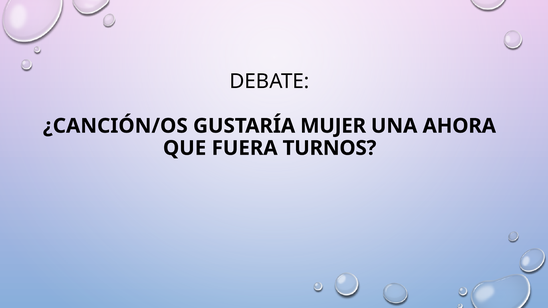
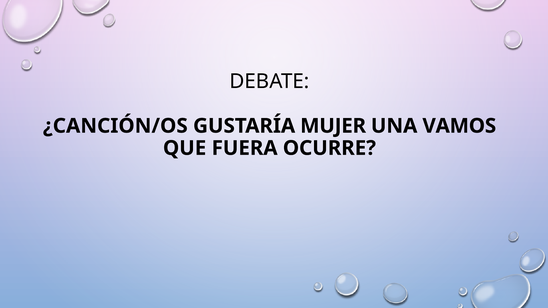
AHORA: AHORA -> VAMOS
TURNOS: TURNOS -> OCURRE
